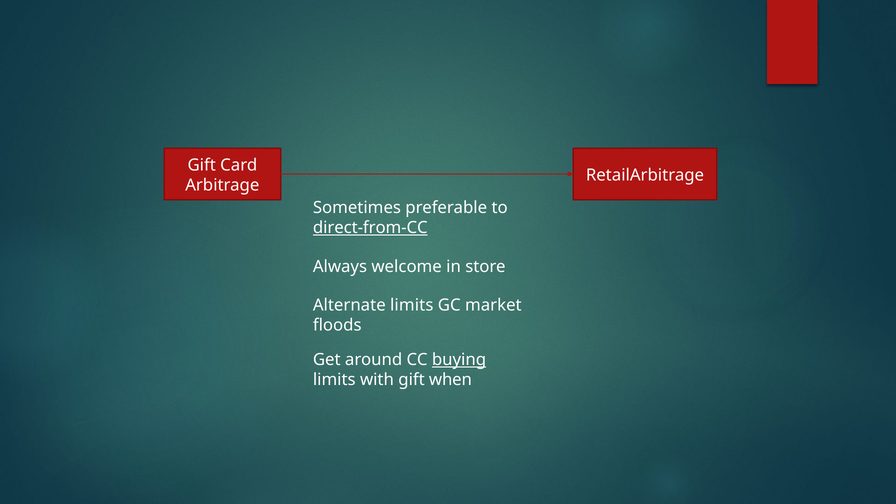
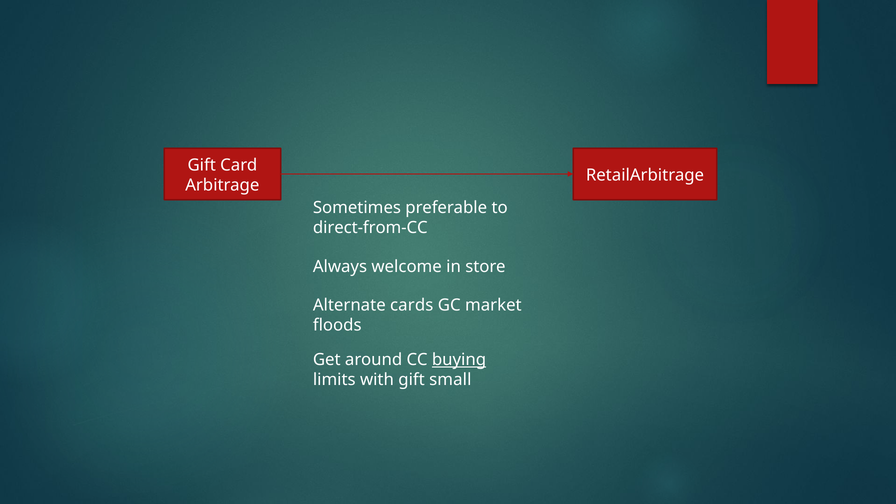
direct-from-CC underline: present -> none
Alternate limits: limits -> cards
when: when -> small
